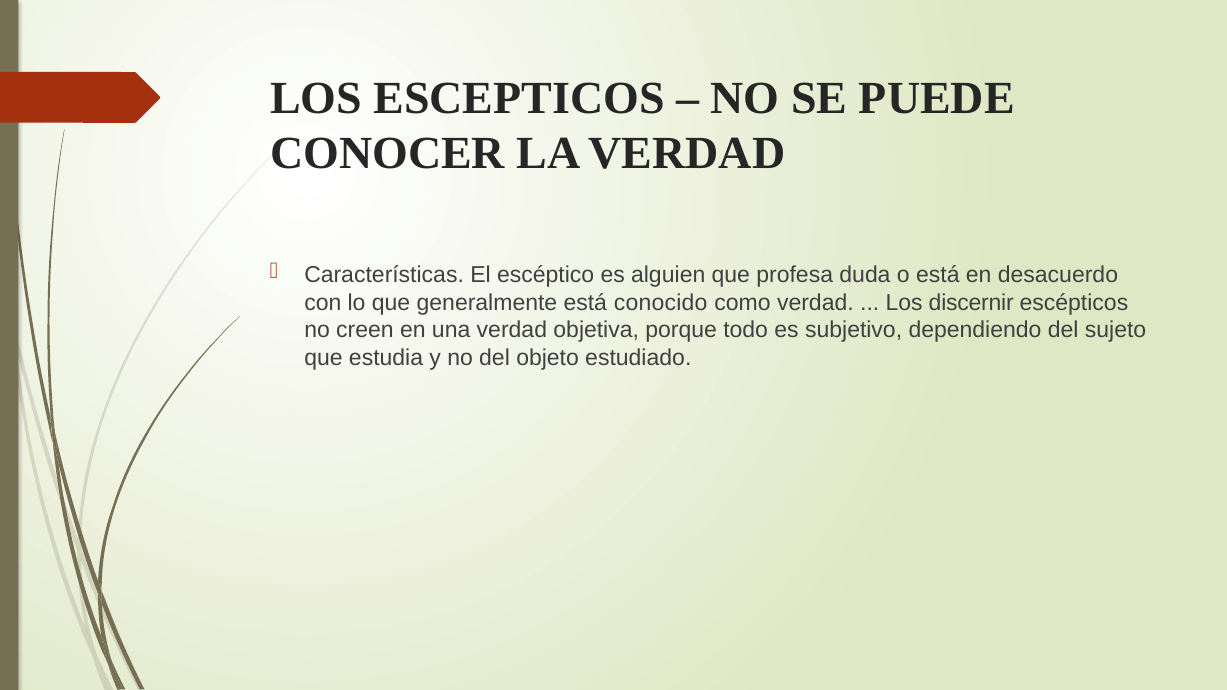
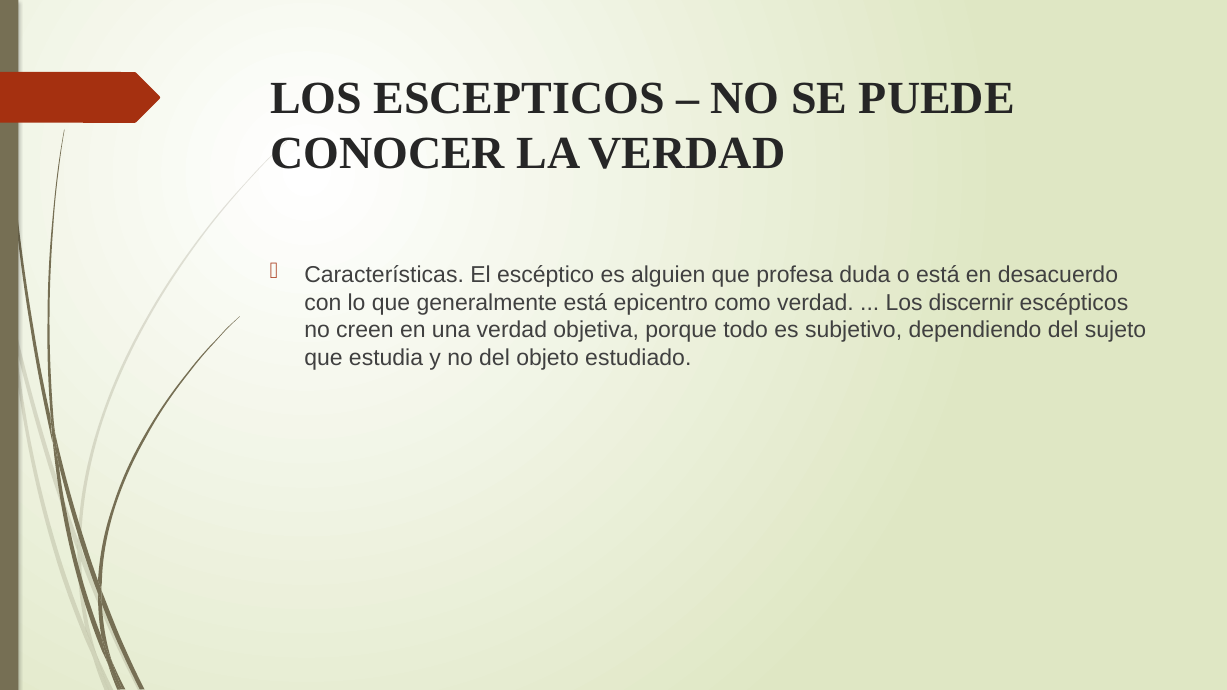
conocido: conocido -> epicentro
